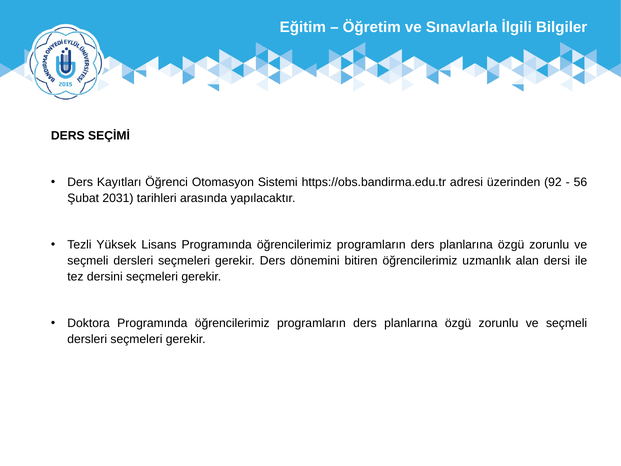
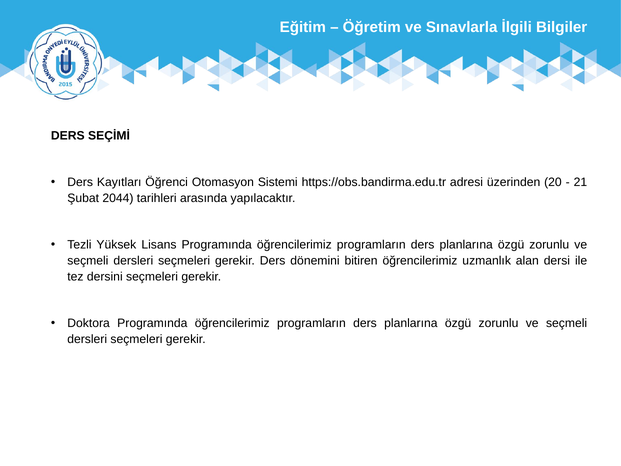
92: 92 -> 20
56: 56 -> 21
2031: 2031 -> 2044
